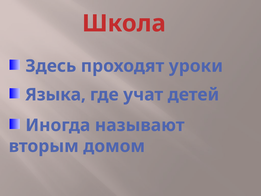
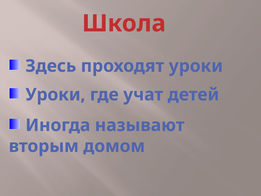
Языка at (55, 95): Языка -> Уроки
